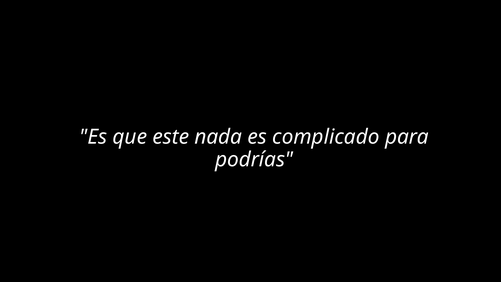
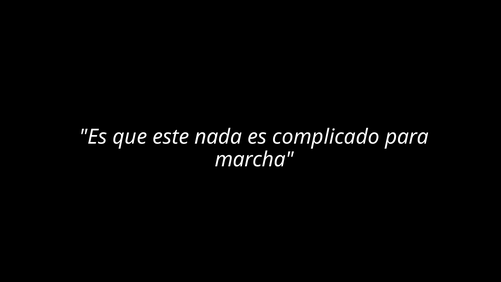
podrías: podrías -> marcha
